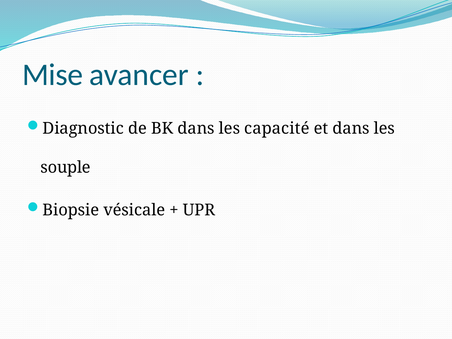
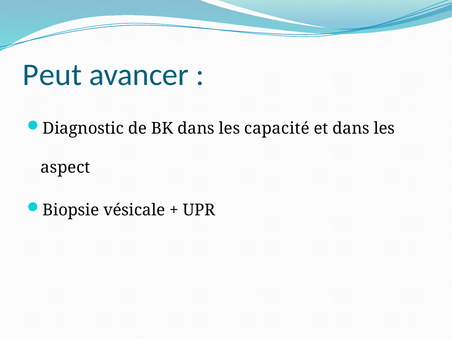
Mise: Mise -> Peut
souple: souple -> aspect
